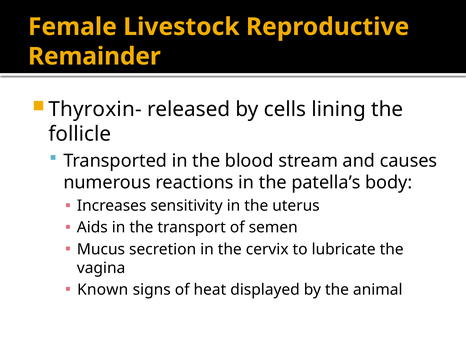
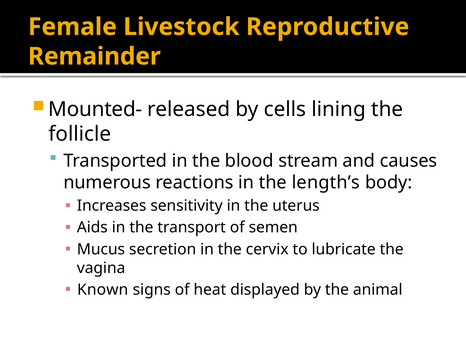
Thyroxin-: Thyroxin- -> Mounted-
patella’s: patella’s -> length’s
